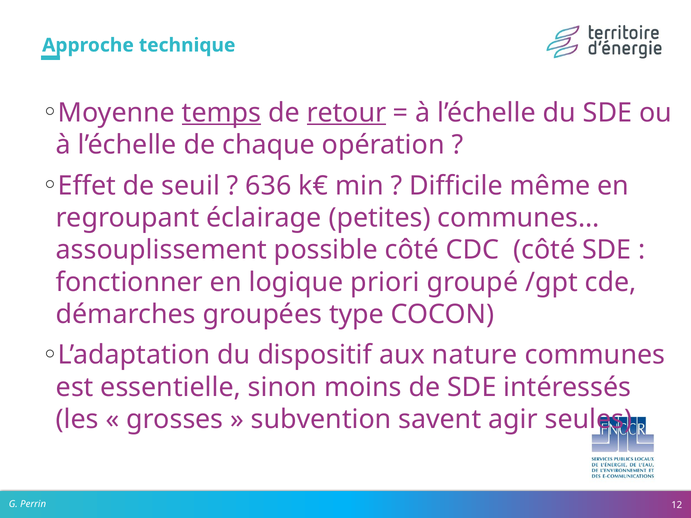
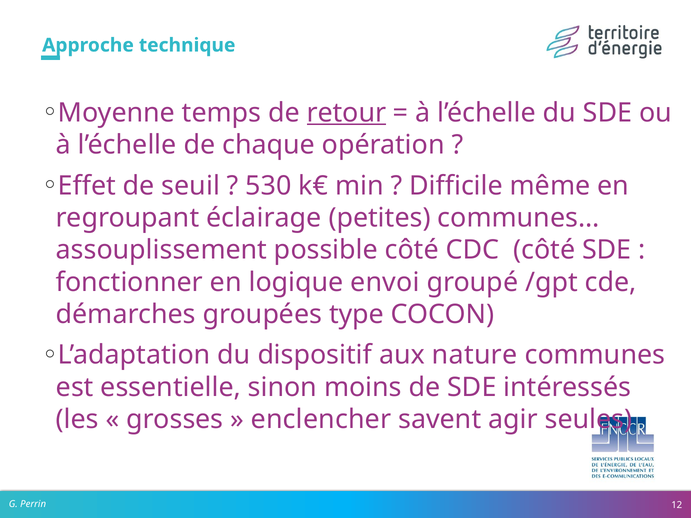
temps underline: present -> none
636: 636 -> 530
priori: priori -> envoi
subvention: subvention -> enclencher
